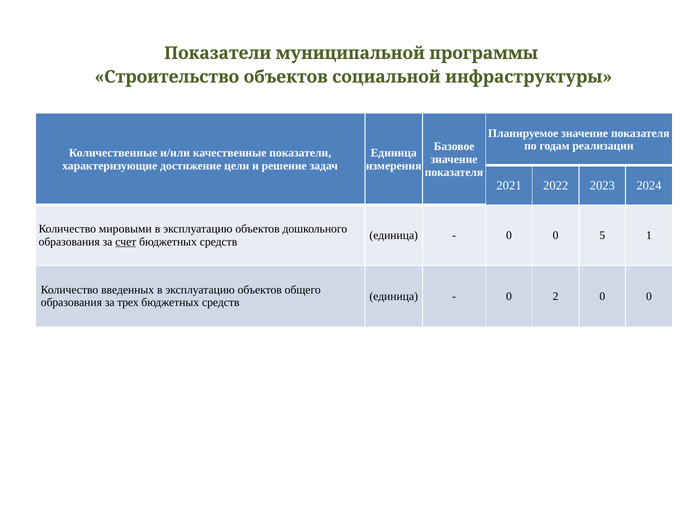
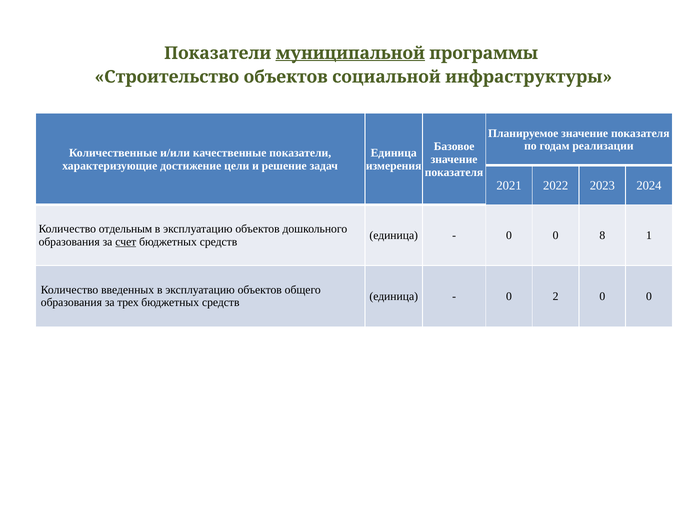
муниципальной underline: none -> present
мировыми: мировыми -> отдельным
5: 5 -> 8
